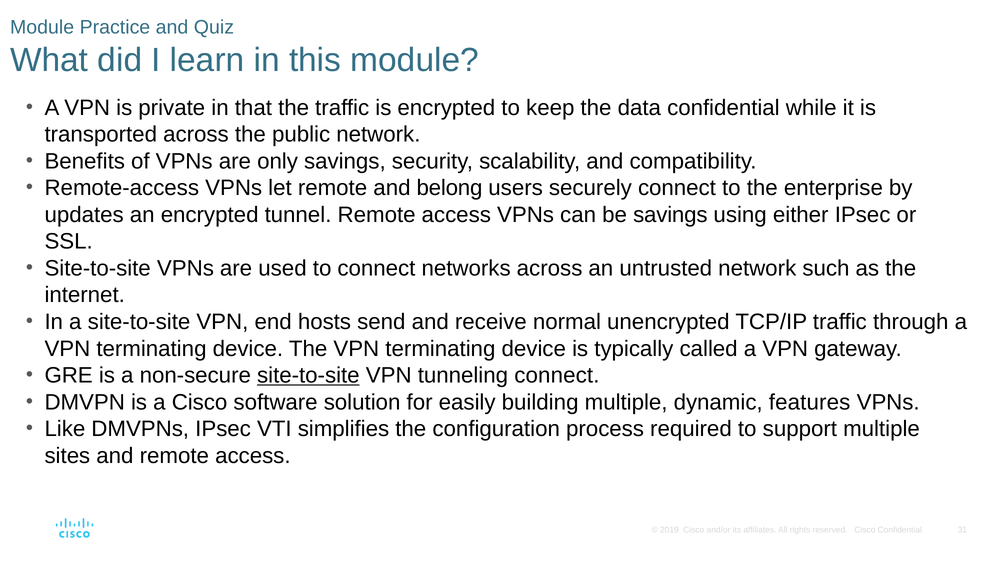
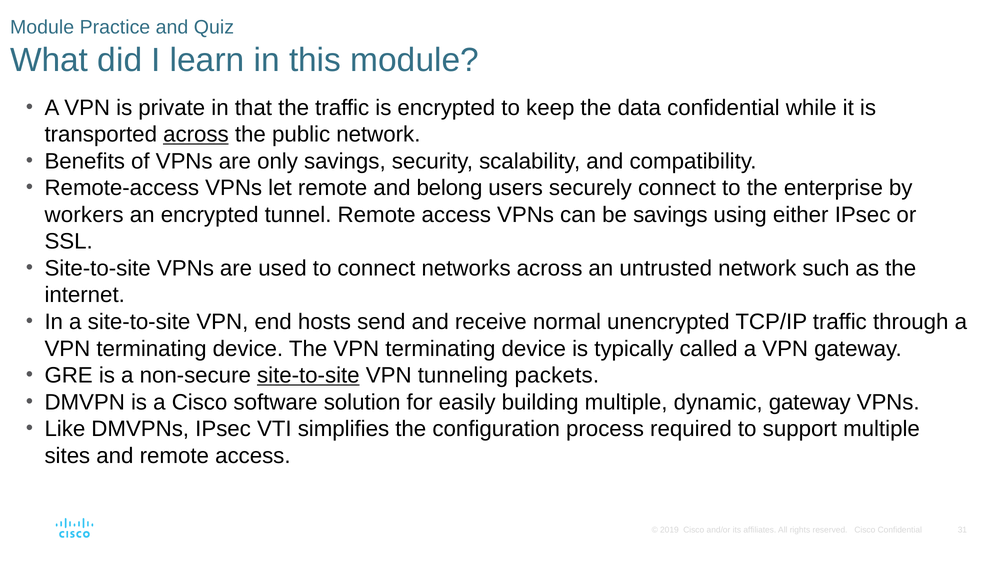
across at (196, 135) underline: none -> present
updates: updates -> workers
tunneling connect: connect -> packets
dynamic features: features -> gateway
